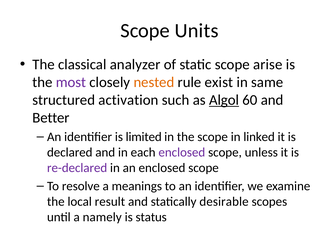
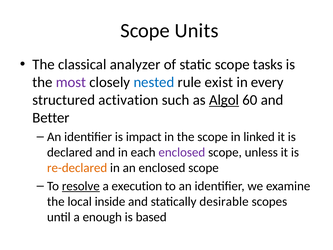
arise: arise -> tasks
nested colour: orange -> blue
same: same -> every
limited: limited -> impact
re-declared colour: purple -> orange
resolve underline: none -> present
meanings: meanings -> execution
result: result -> inside
namely: namely -> enough
status: status -> based
